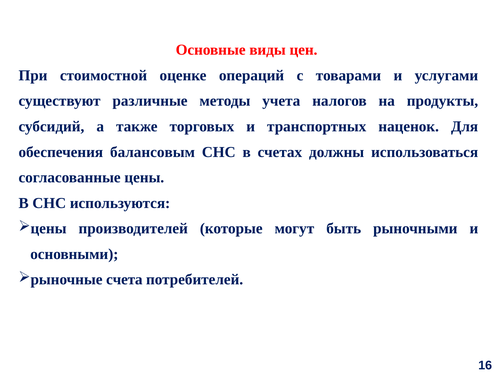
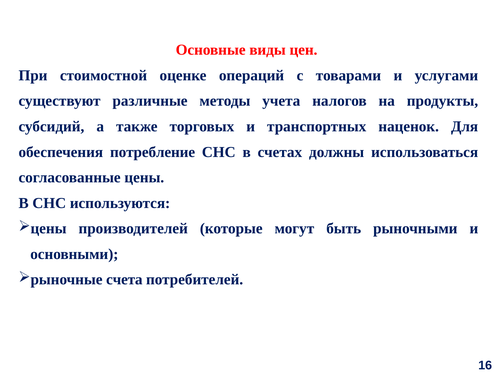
балансовым: балансовым -> потребление
